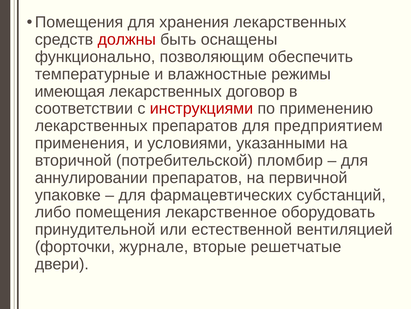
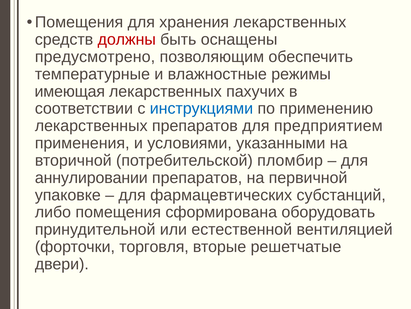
функционально: функционально -> предусмотрено
договор: договор -> пахучих
инструкциями colour: red -> blue
лекарственное: лекарственное -> сформирована
журнале: журнале -> торговля
